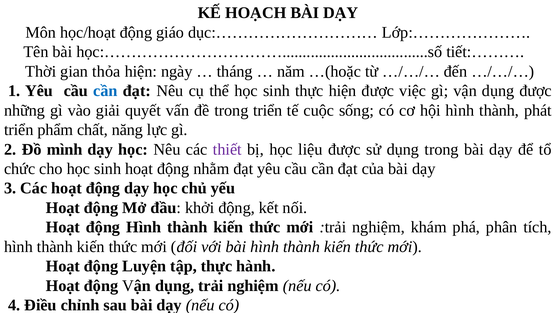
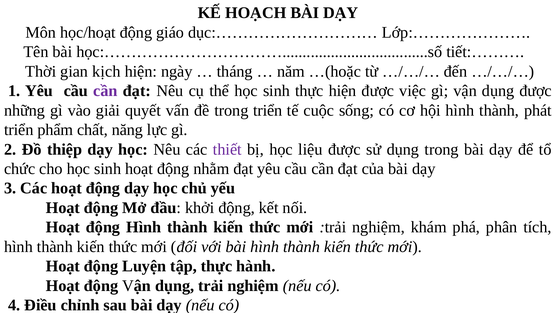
thỏa: thỏa -> kịch
cần at (105, 91) colour: blue -> purple
mình: mình -> thiệp
